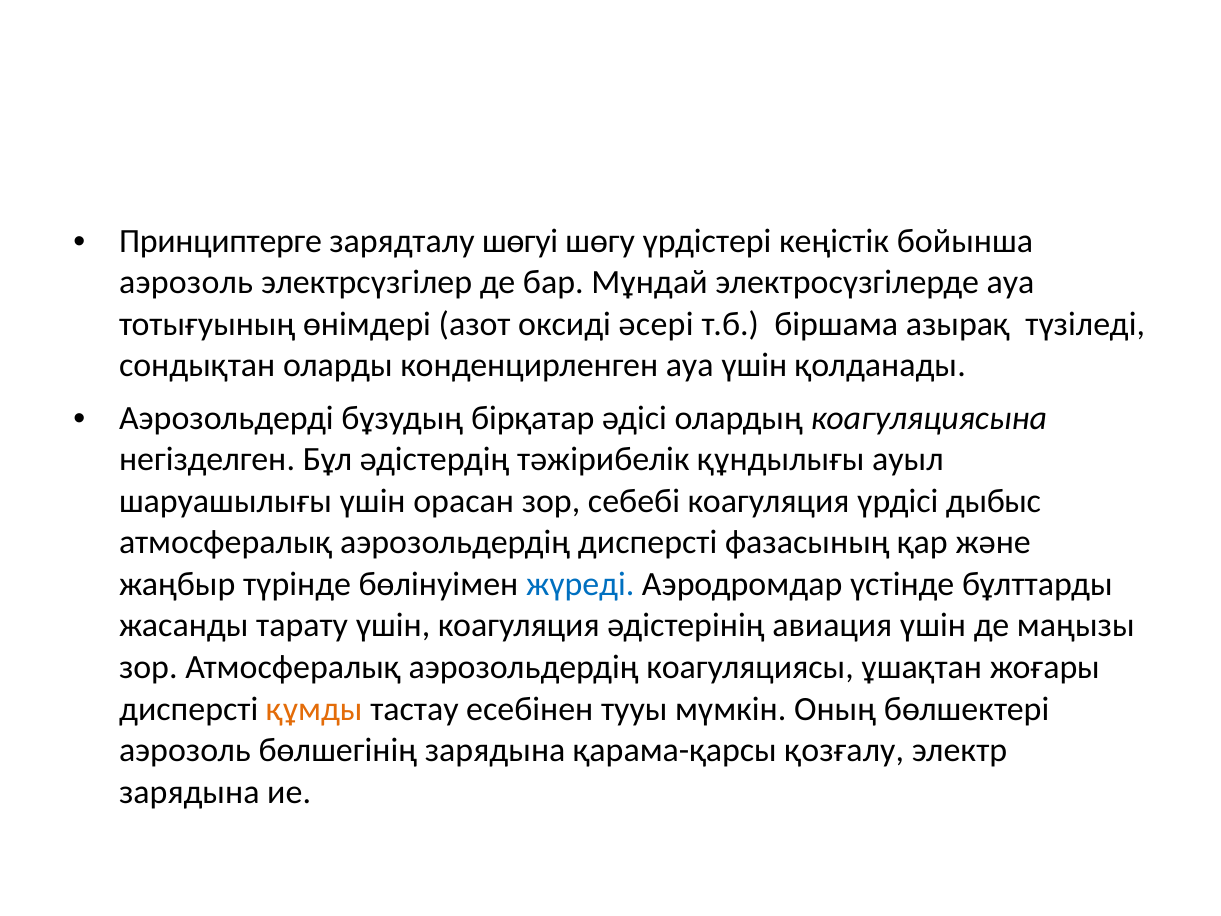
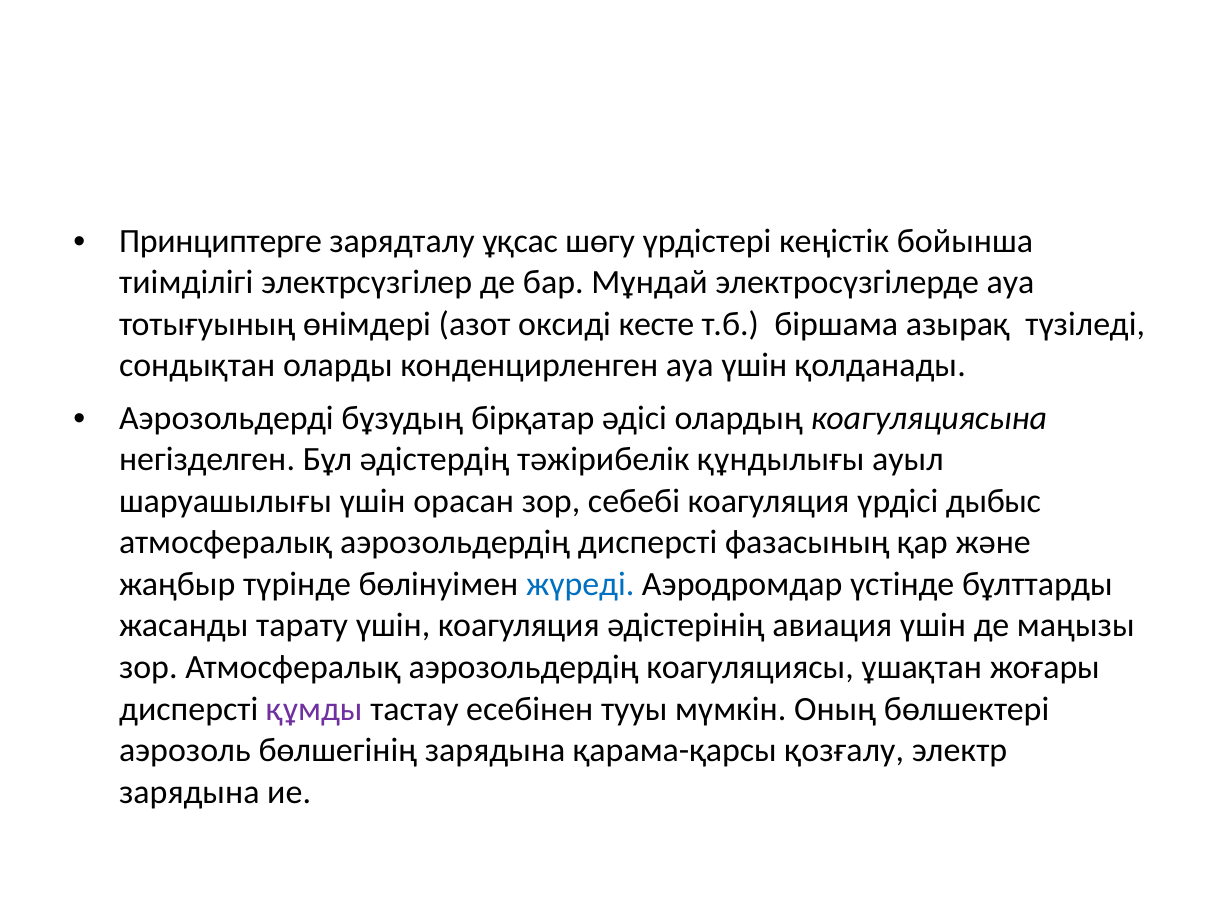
шөгуі: шөгуі -> ұқсас
аэрозоль at (186, 282): аэрозоль -> тиімділігі
әсері: әсері -> кесте
құмды colour: orange -> purple
